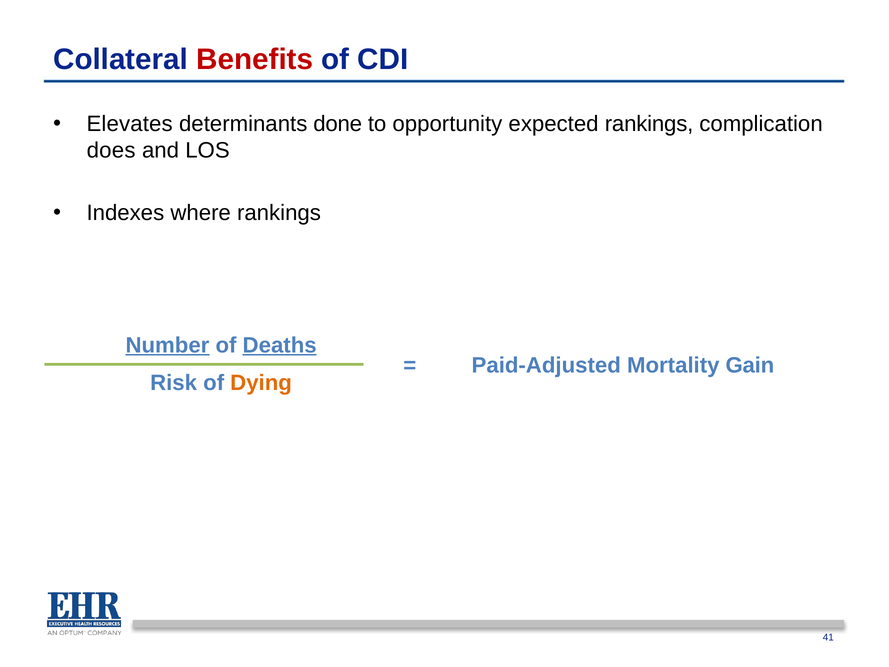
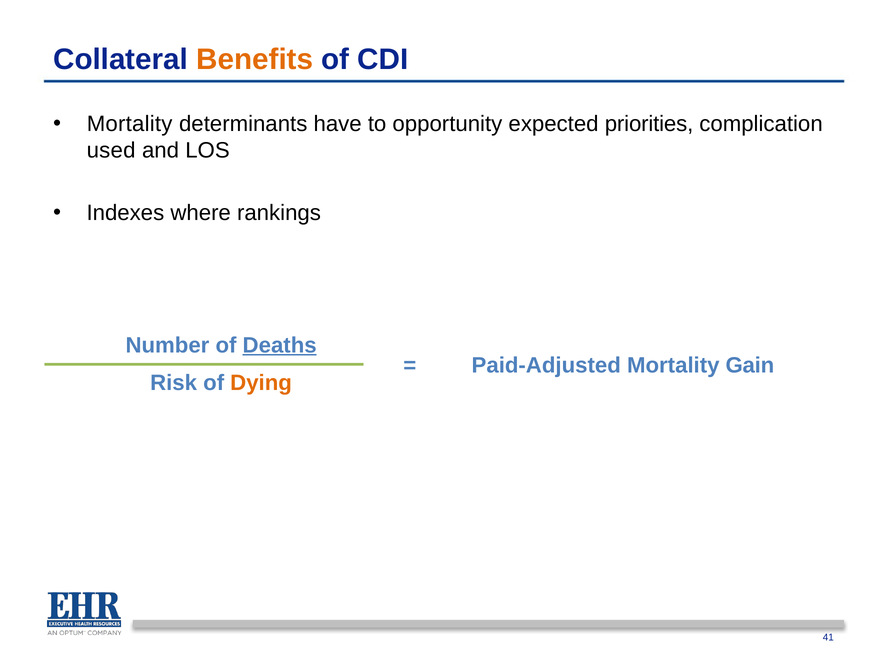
Benefits colour: red -> orange
Elevates at (130, 124): Elevates -> Mortality
done: done -> have
expected rankings: rankings -> priorities
does: does -> used
Number underline: present -> none
